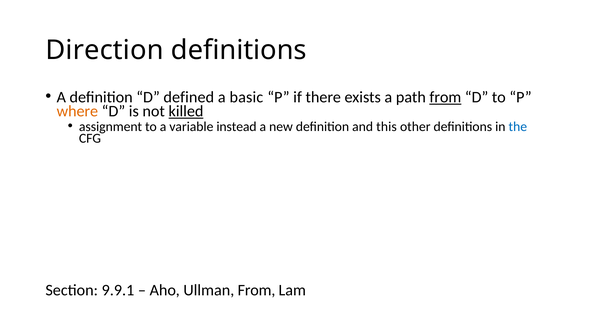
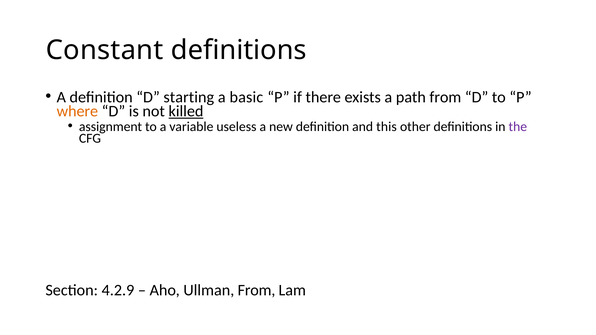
Direction: Direction -> Constant
defined: defined -> starting
from at (445, 97) underline: present -> none
instead: instead -> useless
the colour: blue -> purple
9.9.1: 9.9.1 -> 4.2.9
